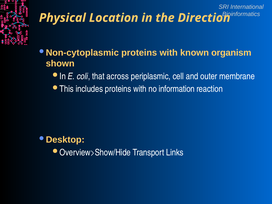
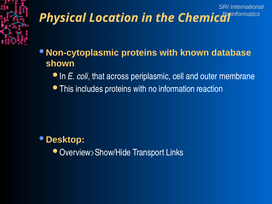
Direction: Direction -> Chemical
organism: organism -> database
